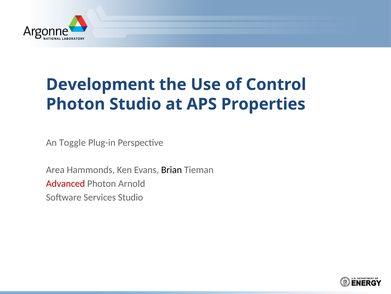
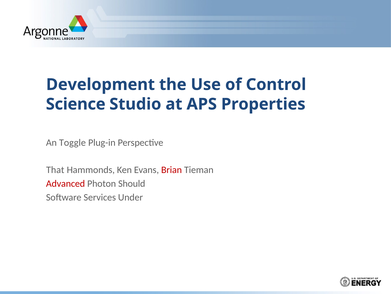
Photon at (76, 104): Photon -> Science
Area: Area -> That
Brian colour: black -> red
Arnold: Arnold -> Should
Services Studio: Studio -> Under
